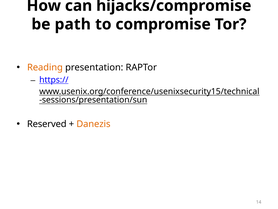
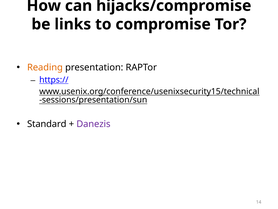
path: path -> links
Reserved: Reserved -> Standard
Danezis colour: orange -> purple
